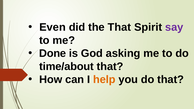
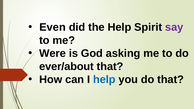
the That: That -> Help
Done: Done -> Were
time/about: time/about -> ever/about
help at (104, 80) colour: orange -> blue
